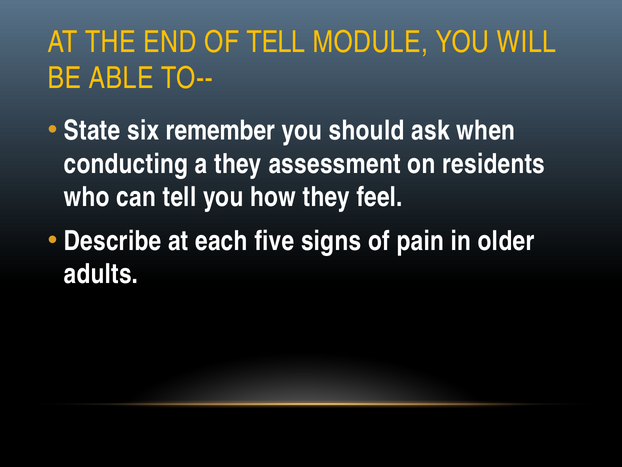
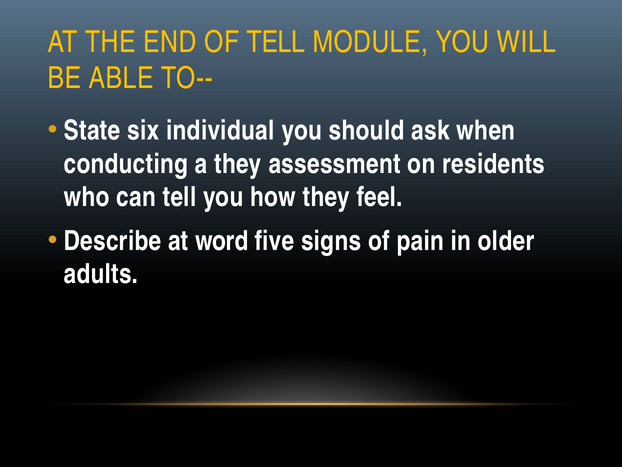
remember: remember -> individual
each: each -> word
